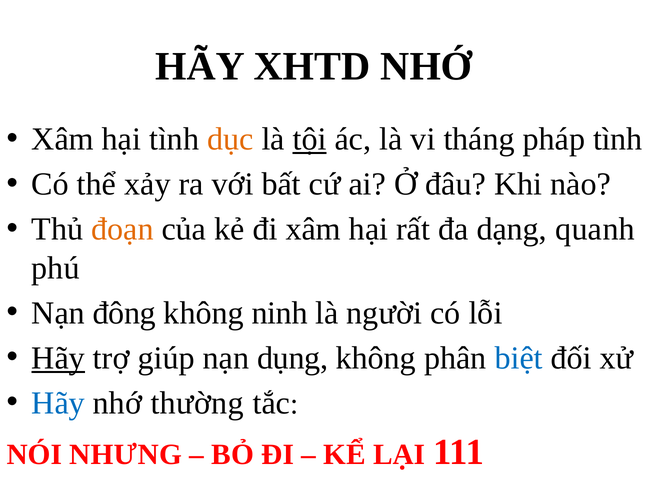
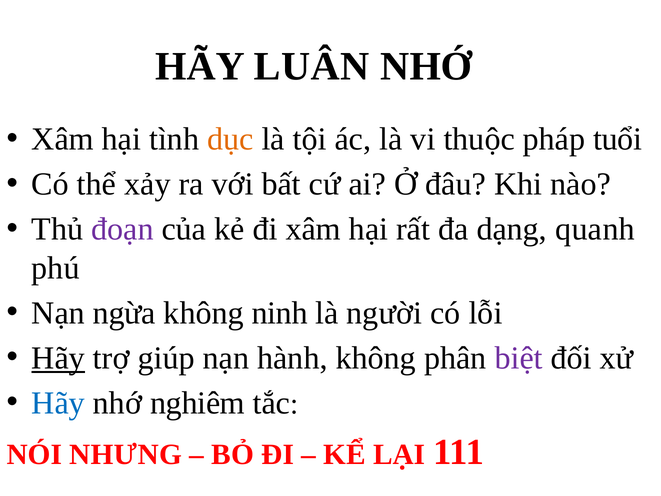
XHTD: XHTD -> LUÂN
tội underline: present -> none
tháng: tháng -> thuộc
pháp tình: tình -> tuổi
đoạn colour: orange -> purple
đông: đông -> ngừa
dụng: dụng -> hành
biệt colour: blue -> purple
thường: thường -> nghiêm
